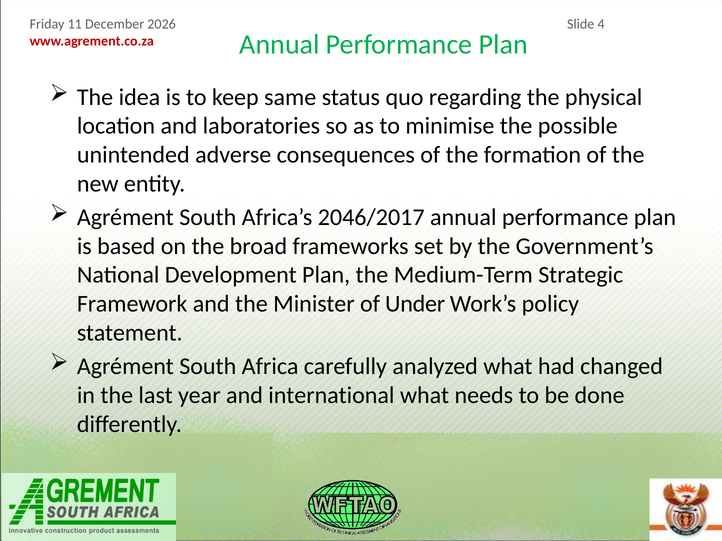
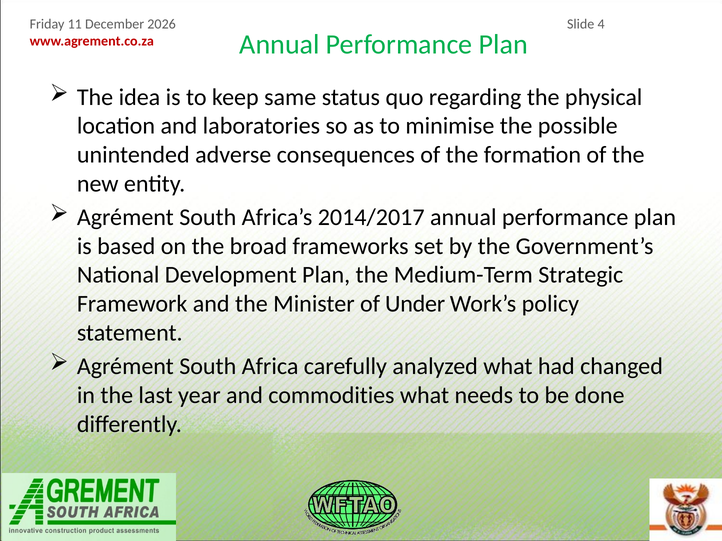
2046/2017: 2046/2017 -> 2014/2017
international: international -> commodities
